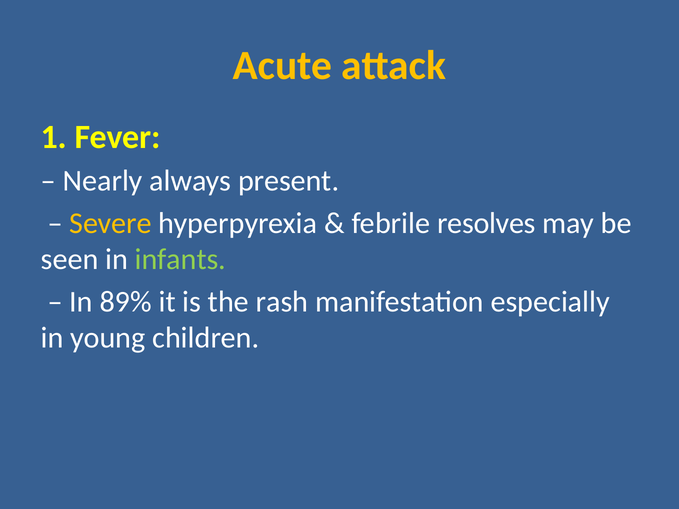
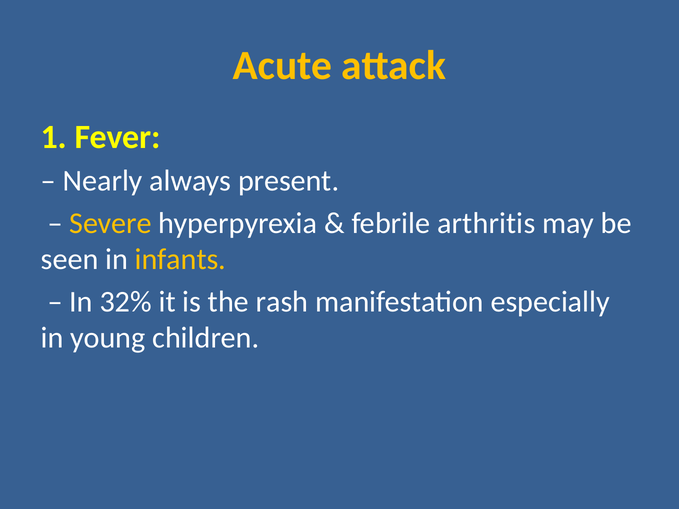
resolves: resolves -> arthritis
infants colour: light green -> yellow
89%: 89% -> 32%
